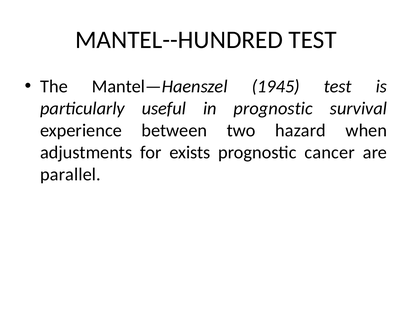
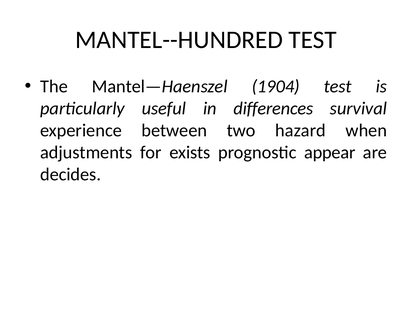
1945: 1945 -> 1904
in prognostic: prognostic -> differences
cancer: cancer -> appear
parallel: parallel -> decides
